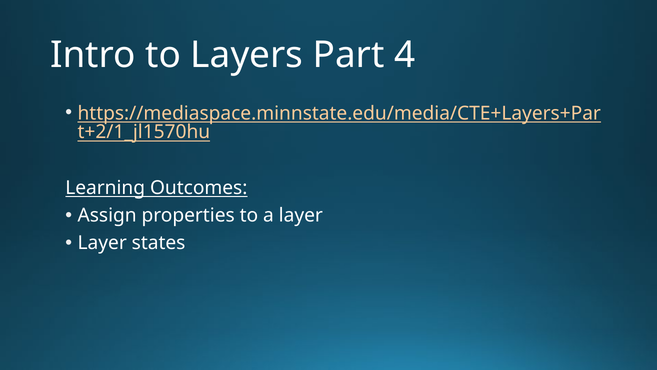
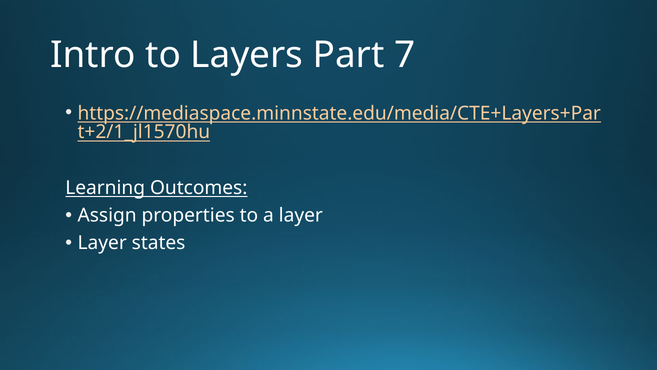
4: 4 -> 7
